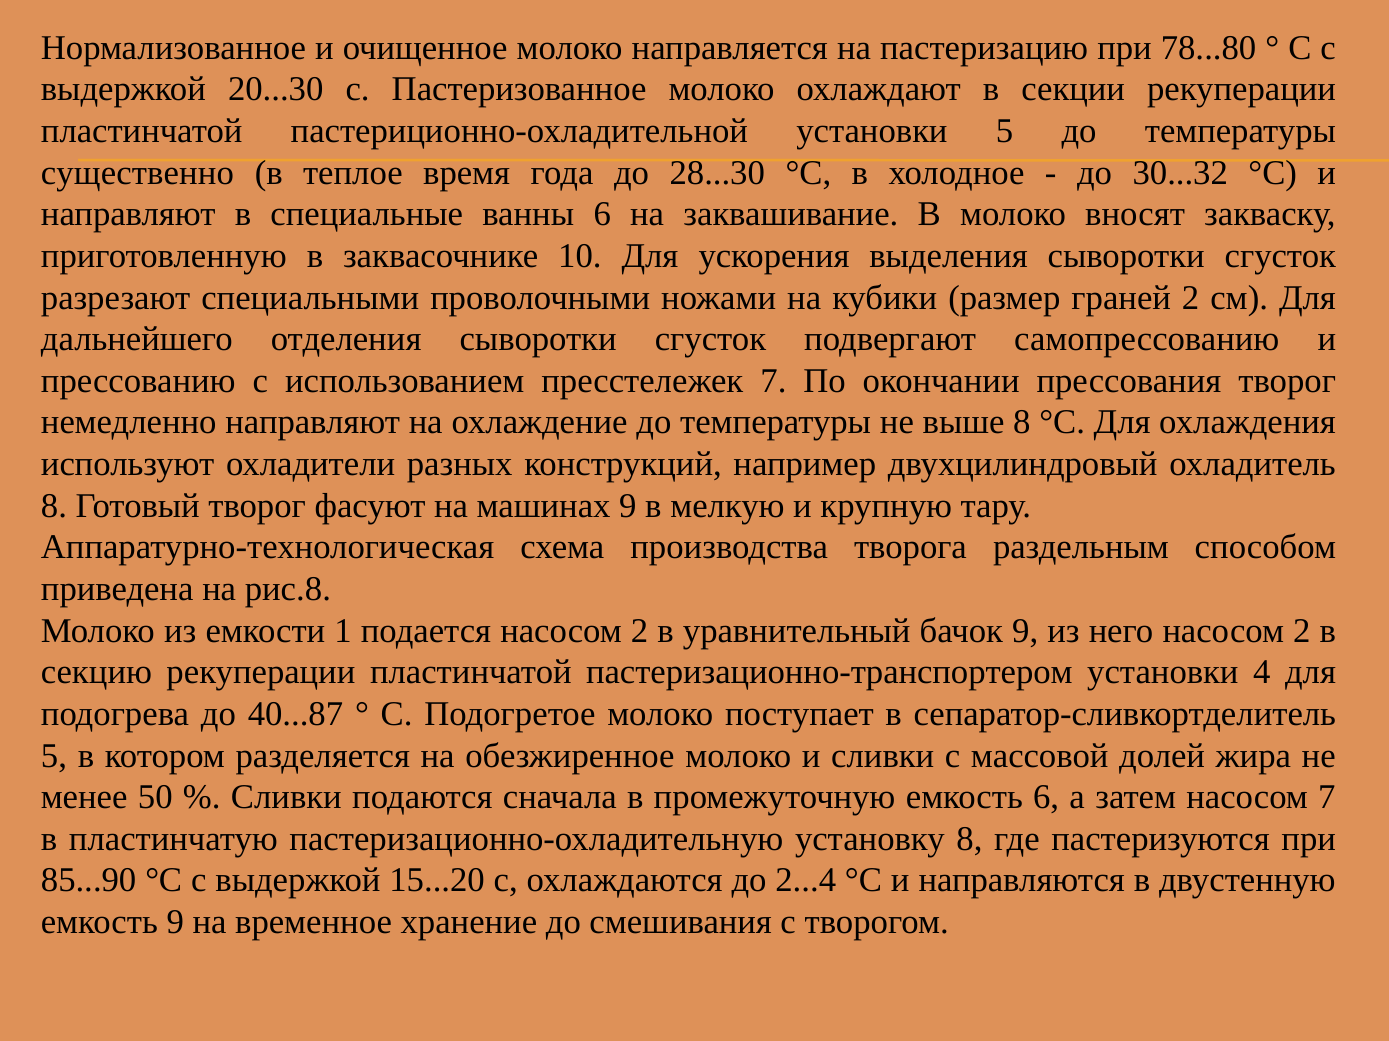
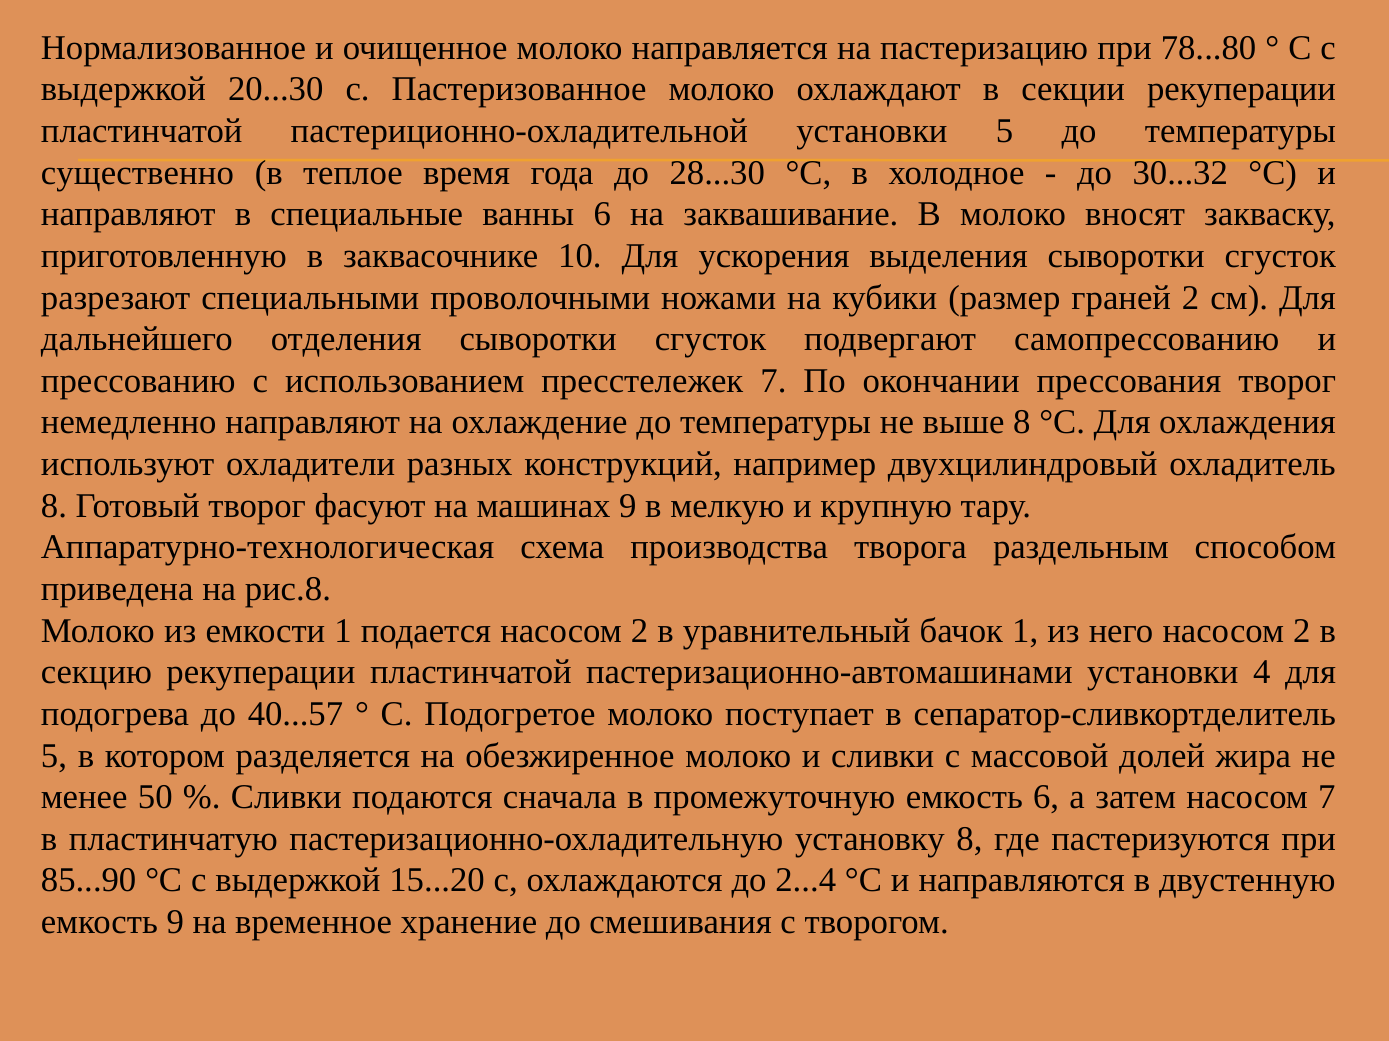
бачок 9: 9 -> 1
пастеризационно-транспортером: пастеризационно-транспортером -> пастеризационно-автомашинами
40...87: 40...87 -> 40...57
